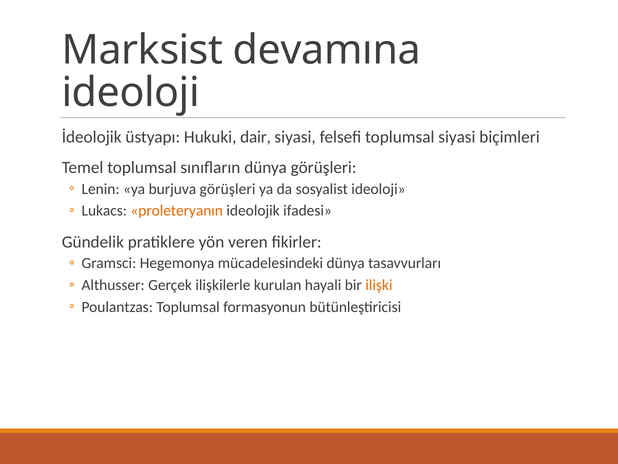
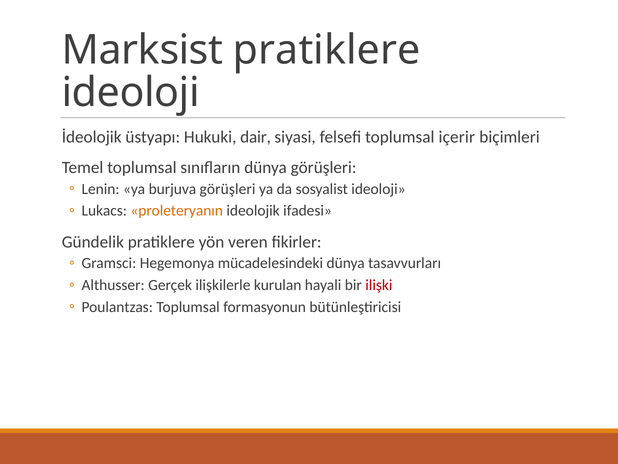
Marksist devamına: devamına -> pratiklere
toplumsal siyasi: siyasi -> içerir
ilişki colour: orange -> red
